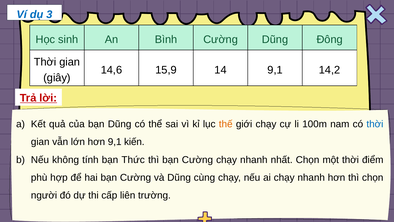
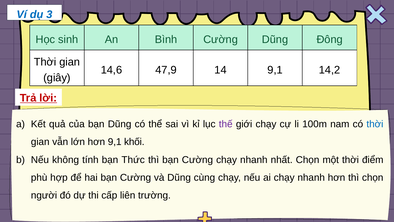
15,9: 15,9 -> 47,9
thế colour: orange -> purple
kiến: kiến -> khối
